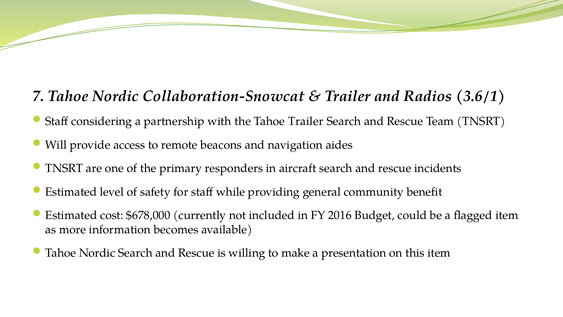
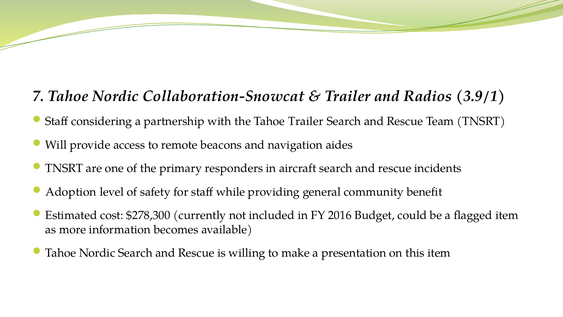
3.6/1: 3.6/1 -> 3.9/1
Estimated at (71, 192): Estimated -> Adoption
$678,000: $678,000 -> $278,300
